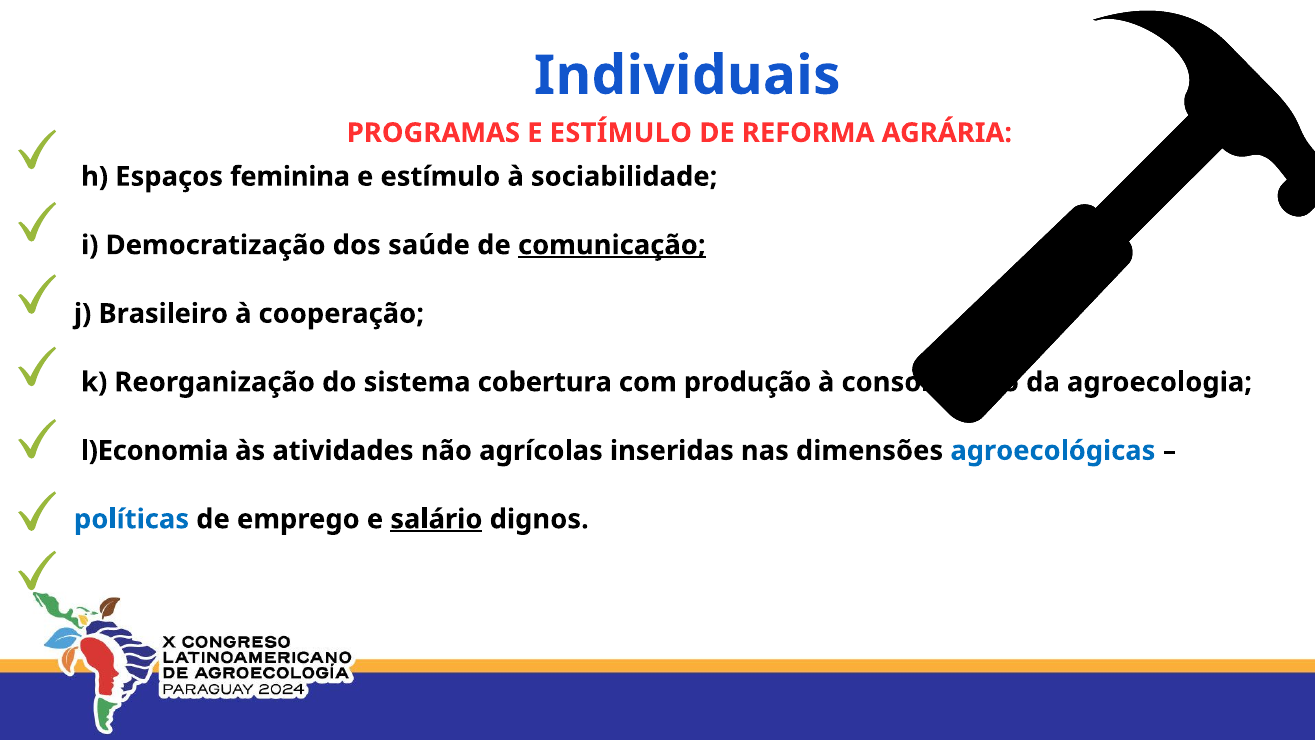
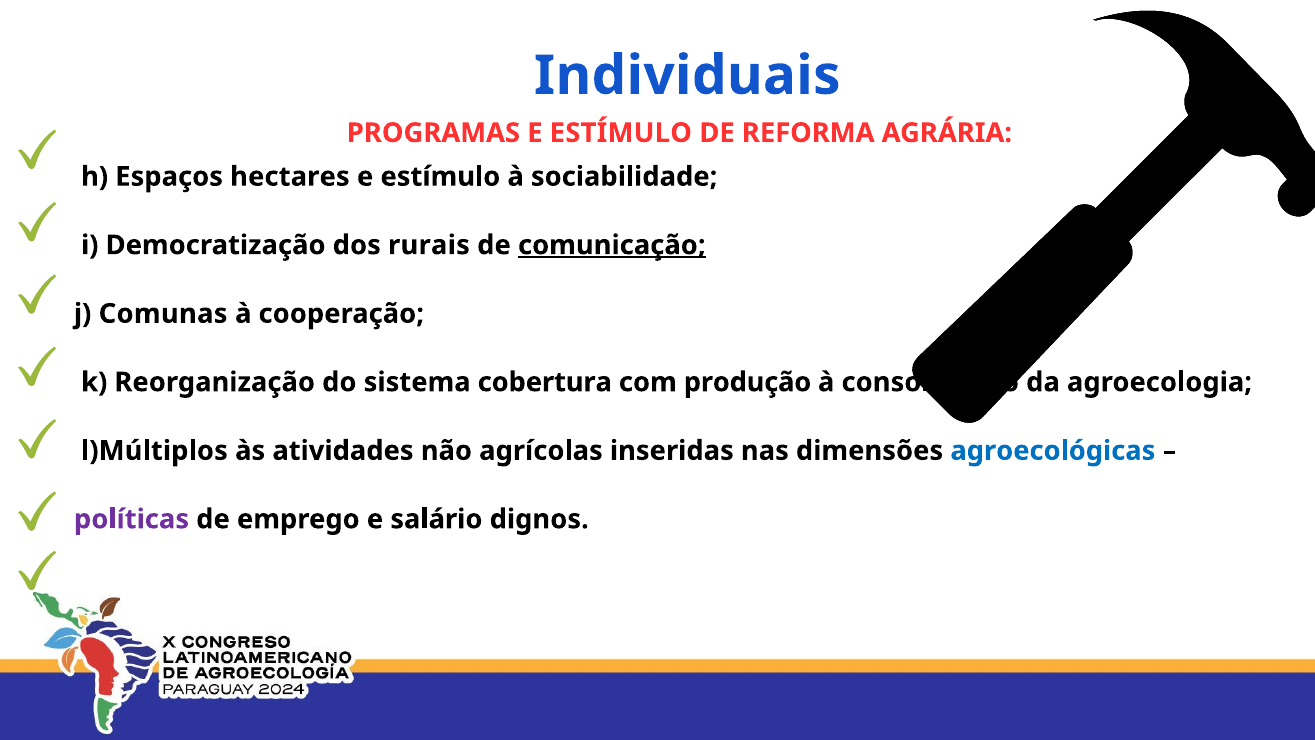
feminina: feminina -> hectares
saúde: saúde -> rurais
Brasileiro: Brasileiro -> Comunas
l)Economia: l)Economia -> l)Múltiplos
políticas colour: blue -> purple
salário underline: present -> none
